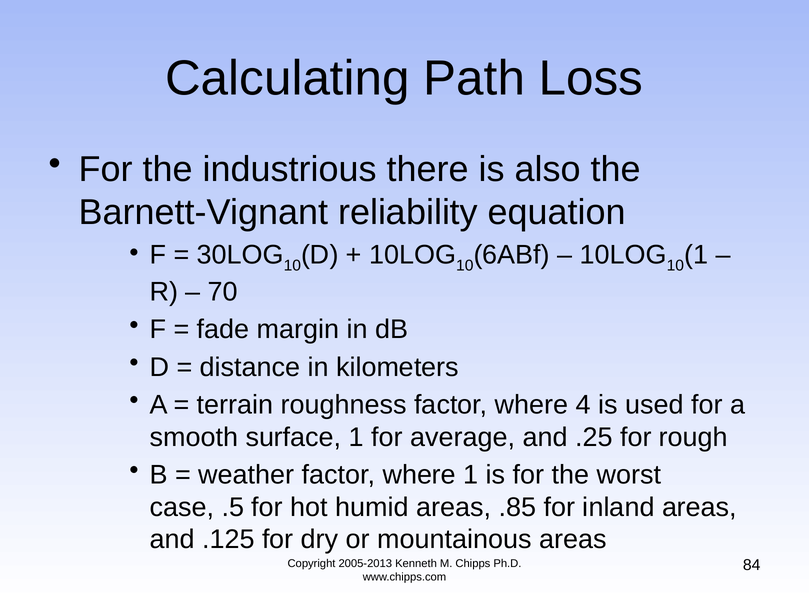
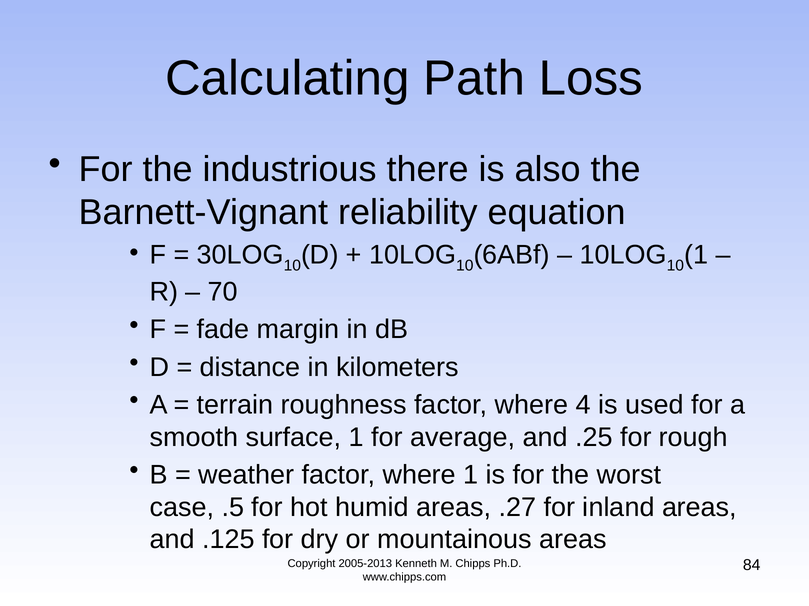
.85: .85 -> .27
